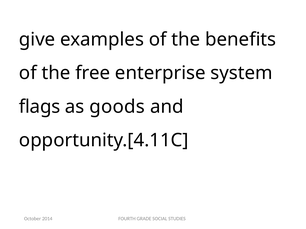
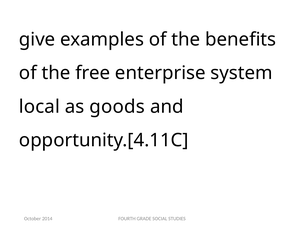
flags: flags -> local
